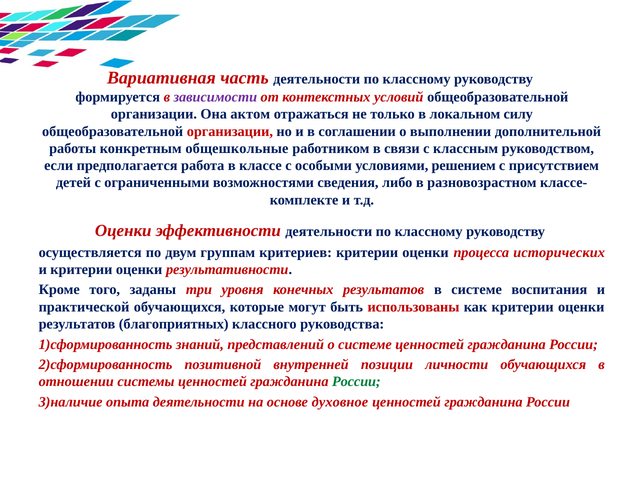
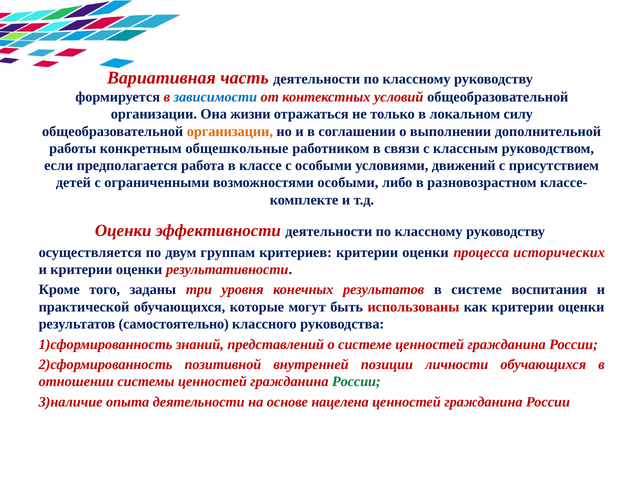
зависимости colour: purple -> blue
актом: актом -> жизни
организации at (230, 131) colour: red -> orange
решением: решением -> движений
возможностями сведения: сведения -> особыми
благоприятных: благоприятных -> самостоятельно
духовное: духовное -> нацелена
